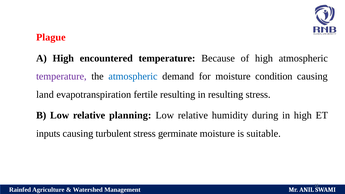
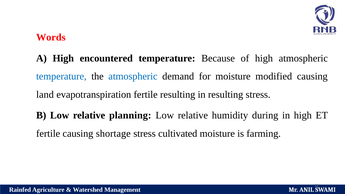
Plague: Plague -> Words
temperature at (61, 76) colour: purple -> blue
condition: condition -> modified
inputs at (48, 134): inputs -> fertile
turbulent: turbulent -> shortage
germinate: germinate -> cultivated
suitable: suitable -> farming
